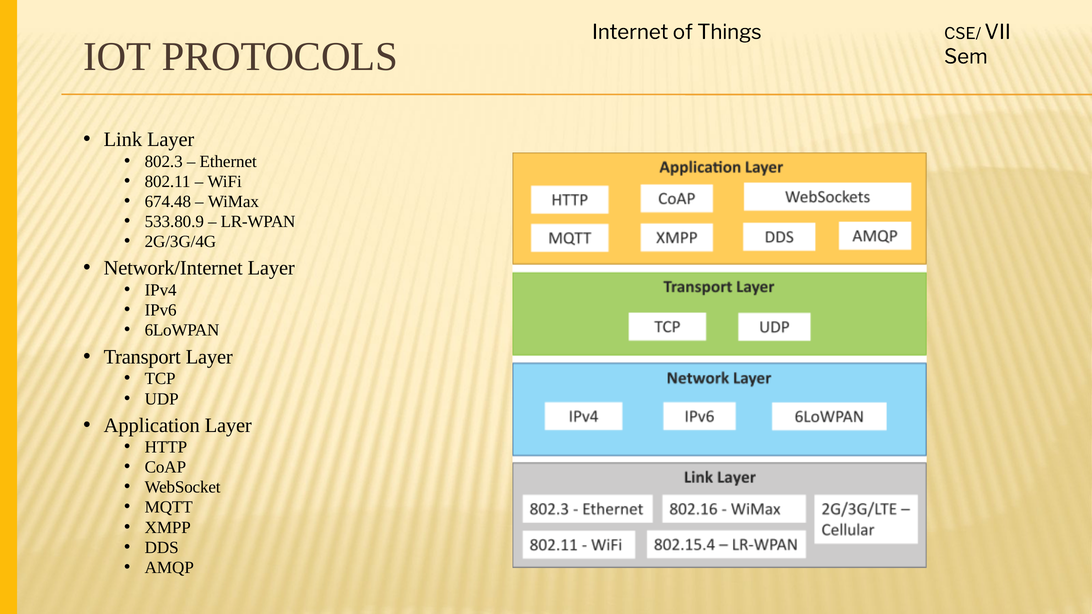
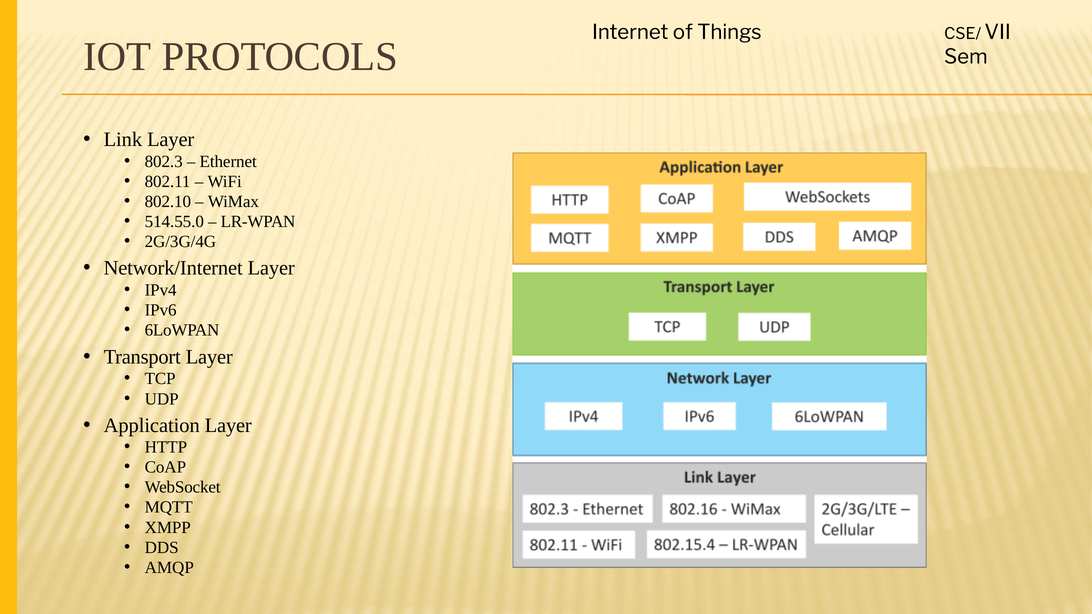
674.48: 674.48 -> 802.10
533.80.9: 533.80.9 -> 514.55.0
